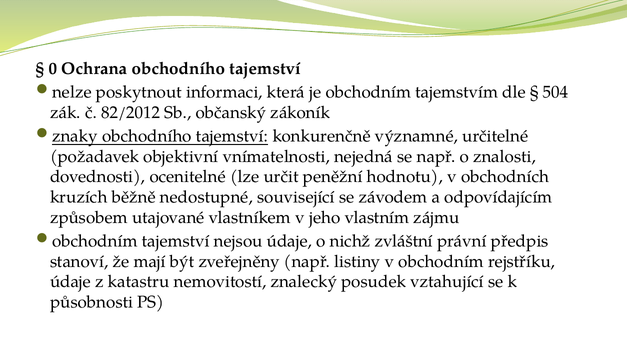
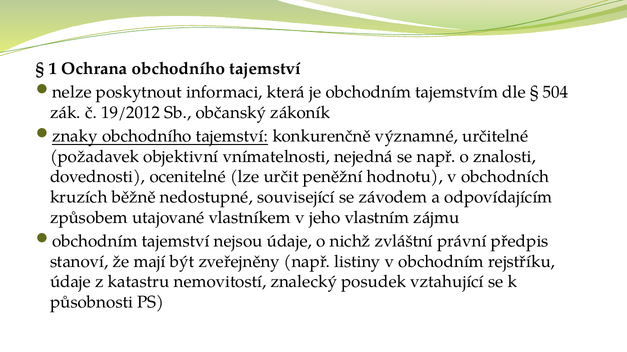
0: 0 -> 1
82/2012: 82/2012 -> 19/2012
